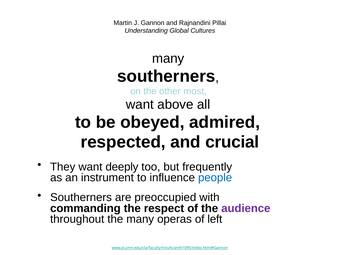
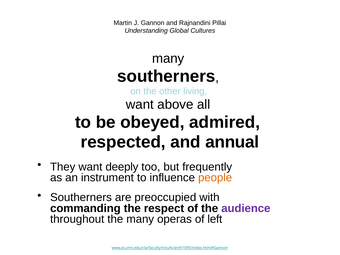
most: most -> living
crucial: crucial -> annual
people colour: blue -> orange
